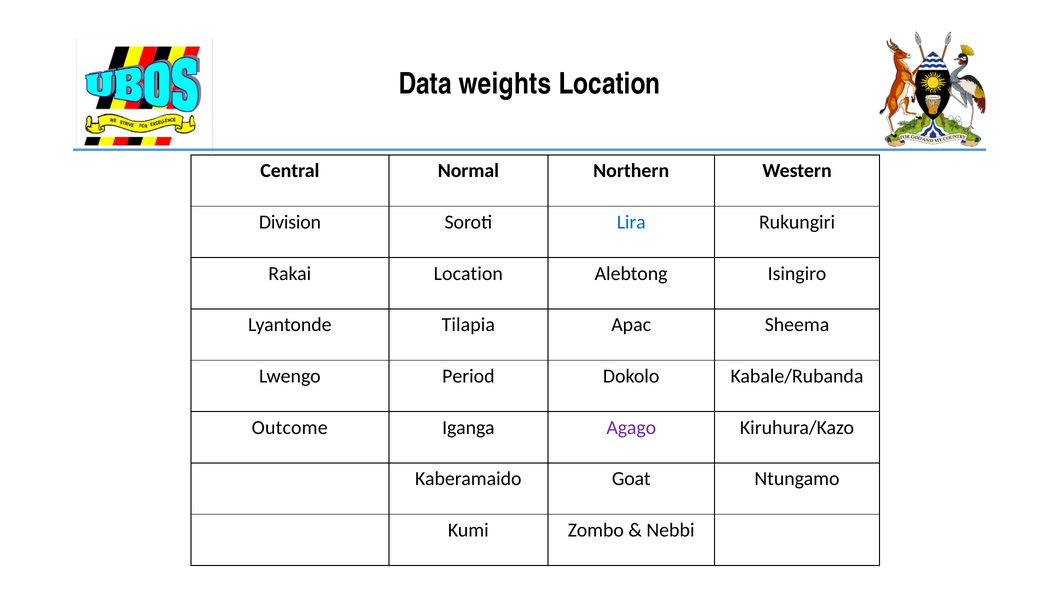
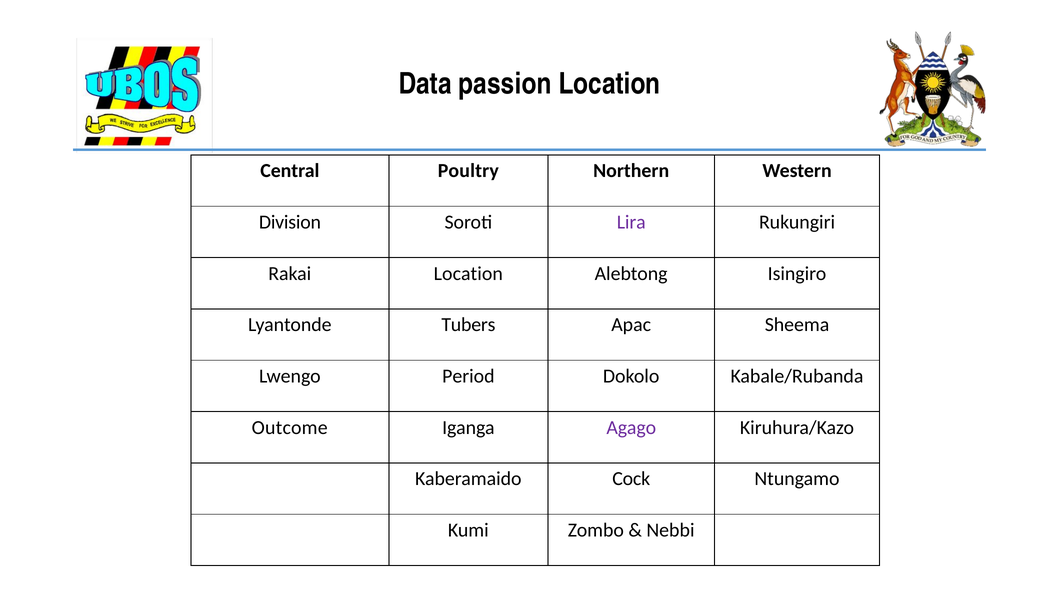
weights: weights -> passion
Normal: Normal -> Poultry
Lira colour: blue -> purple
Tilapia: Tilapia -> Tubers
Goat: Goat -> Cock
